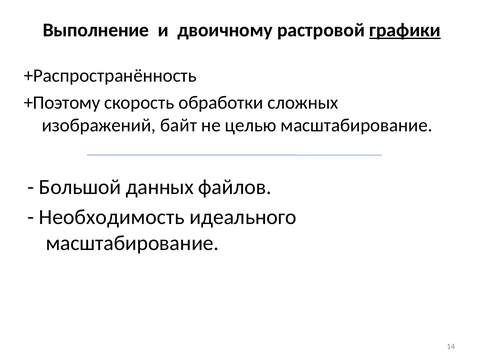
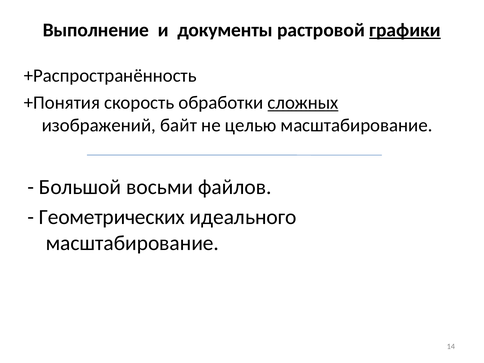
двоичному: двоичному -> документы
+Поэтому: +Поэтому -> +Понятия
сложных underline: none -> present
данных: данных -> восьми
Необходимость: Необходимость -> Геометрических
